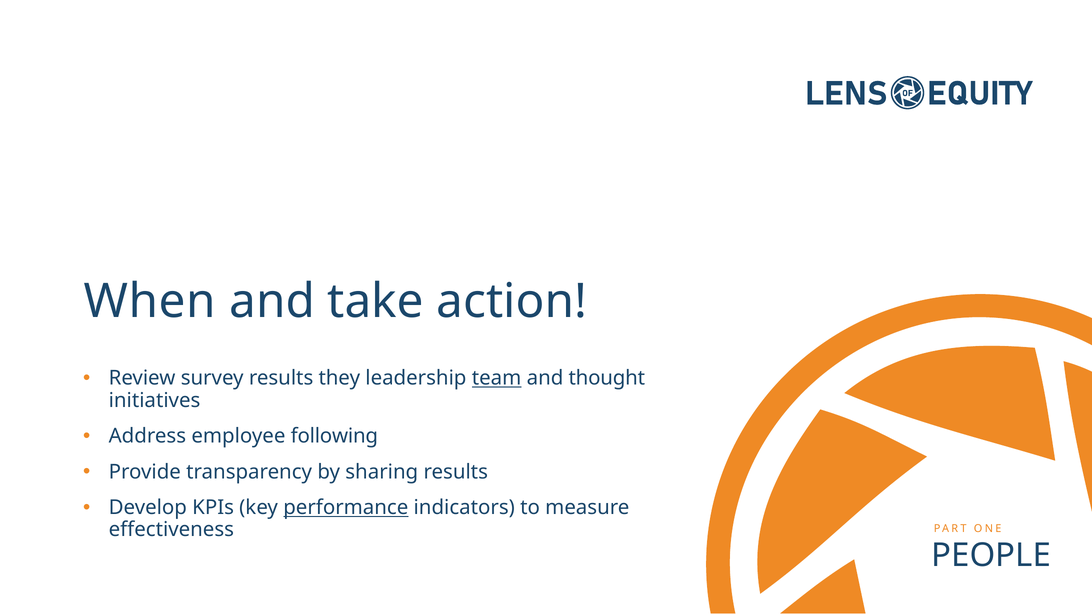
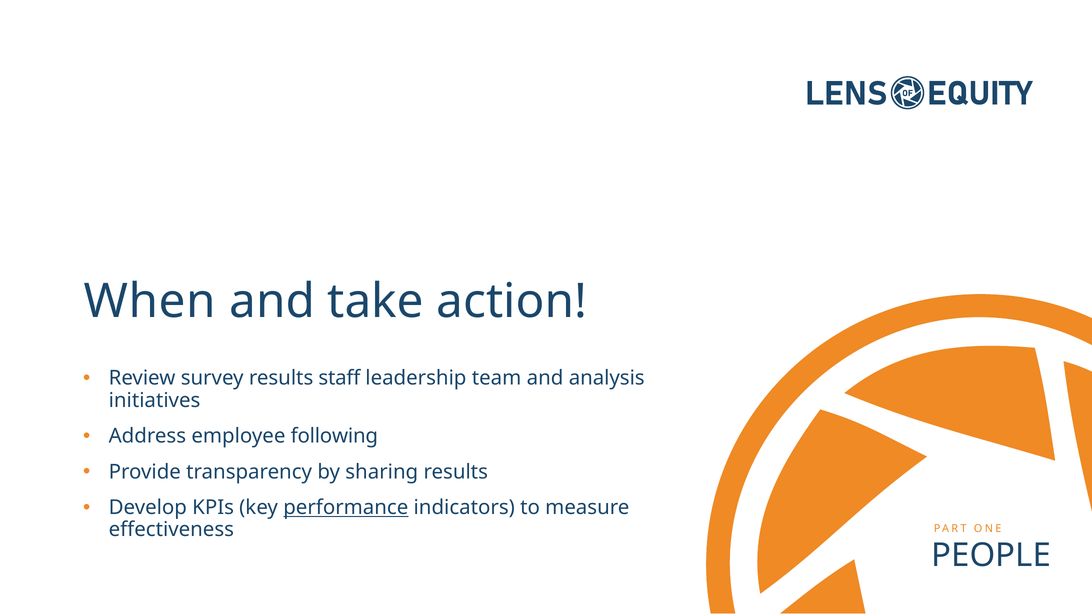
they: they -> staff
team underline: present -> none
thought: thought -> analysis
